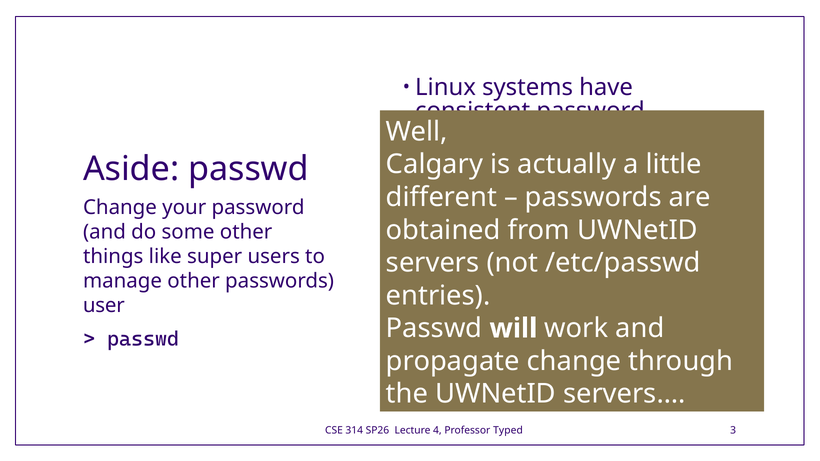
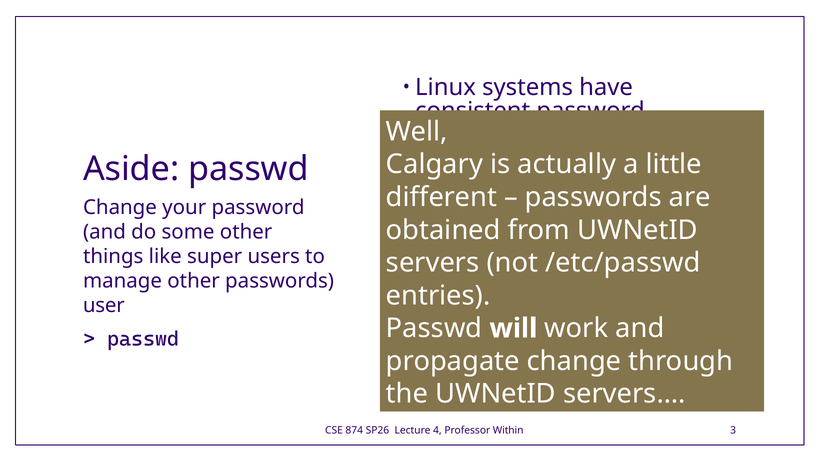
314: 314 -> 874
Typed: Typed -> Within
